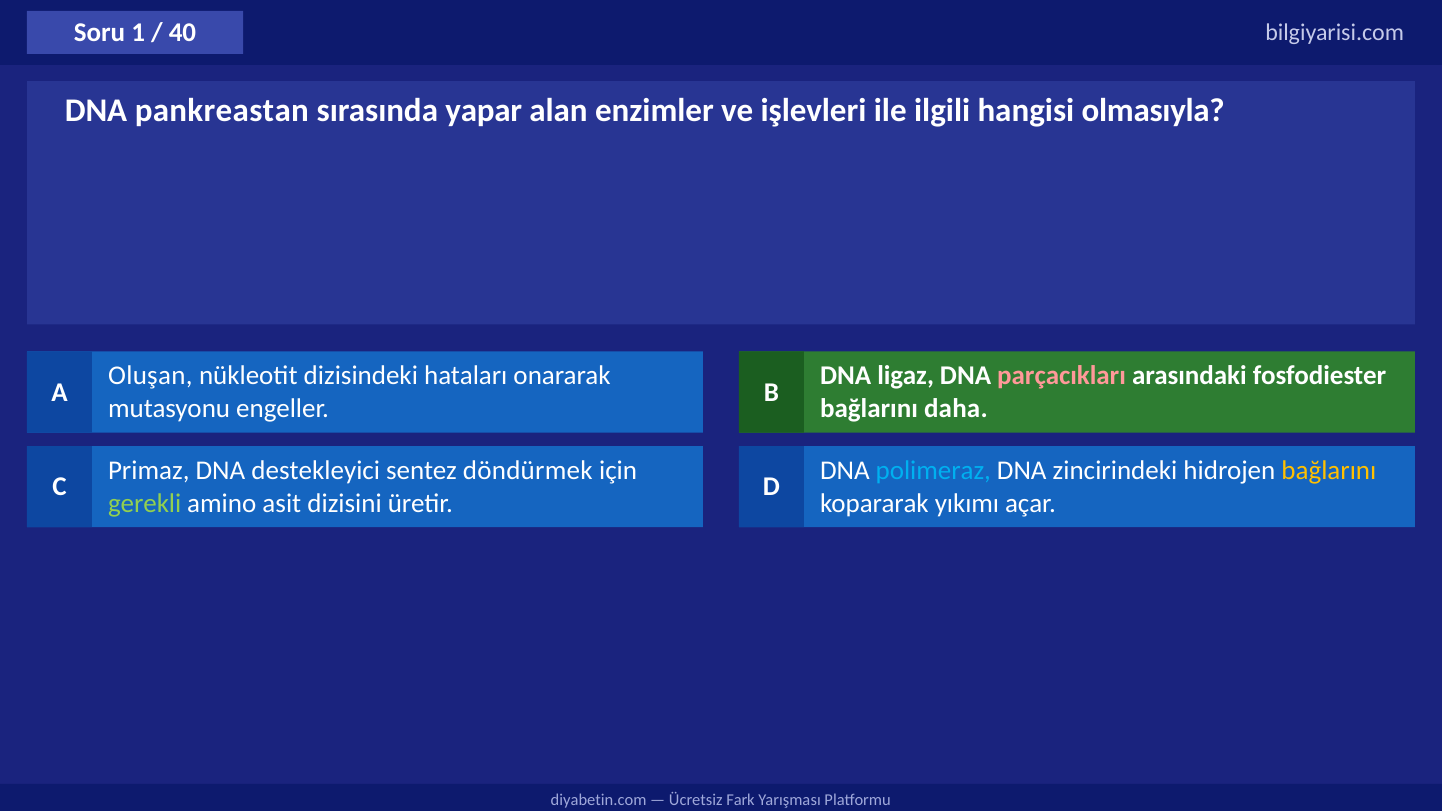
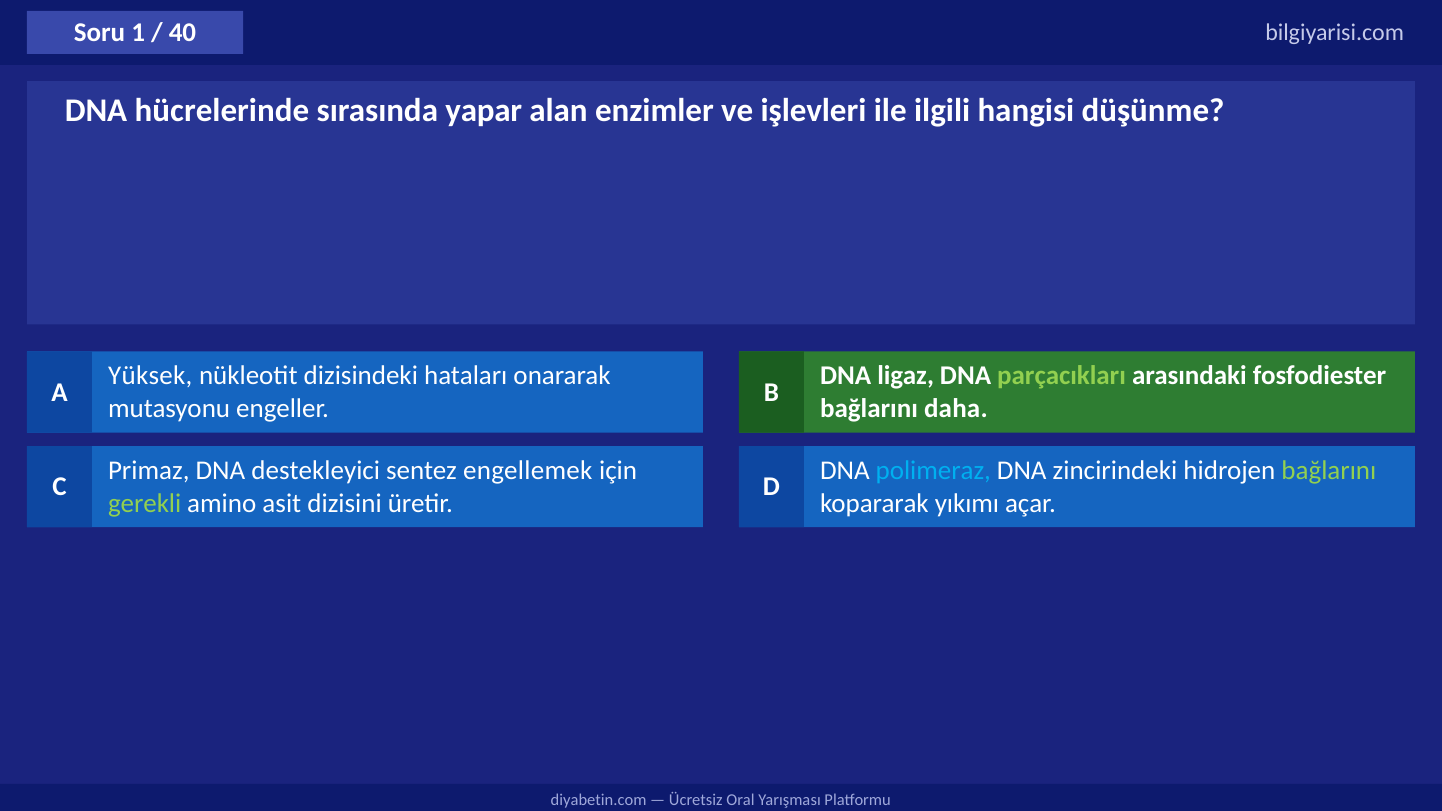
pankreastan: pankreastan -> hücrelerinde
olmasıyla: olmasıyla -> düşünme
Oluşan: Oluşan -> Yüksek
parçacıkları colour: pink -> light green
döndürmek: döndürmek -> engellemek
bağlarını at (1329, 470) colour: yellow -> light green
Fark: Fark -> Oral
